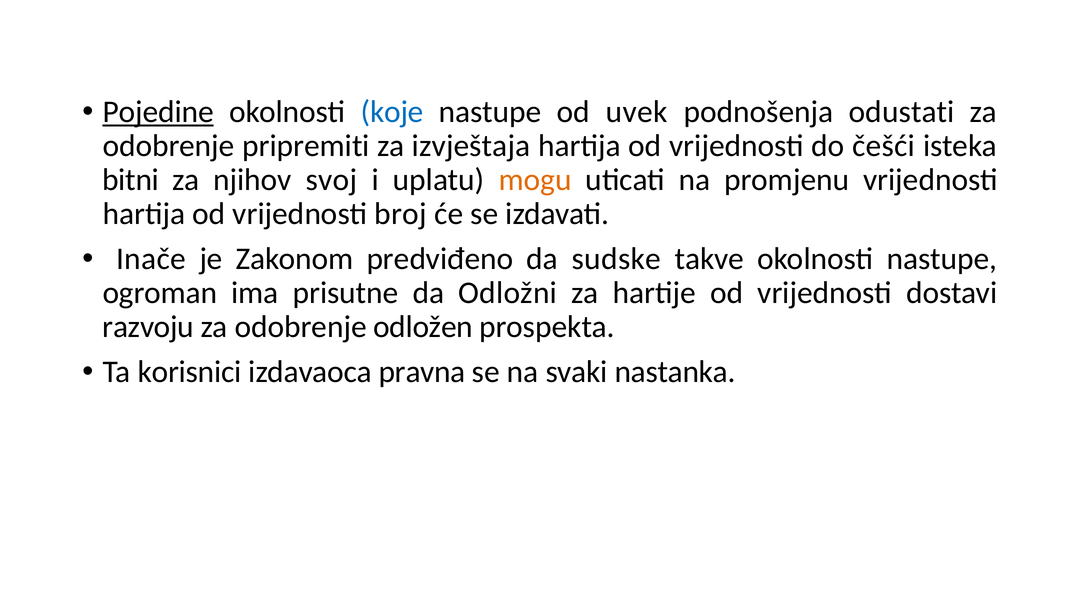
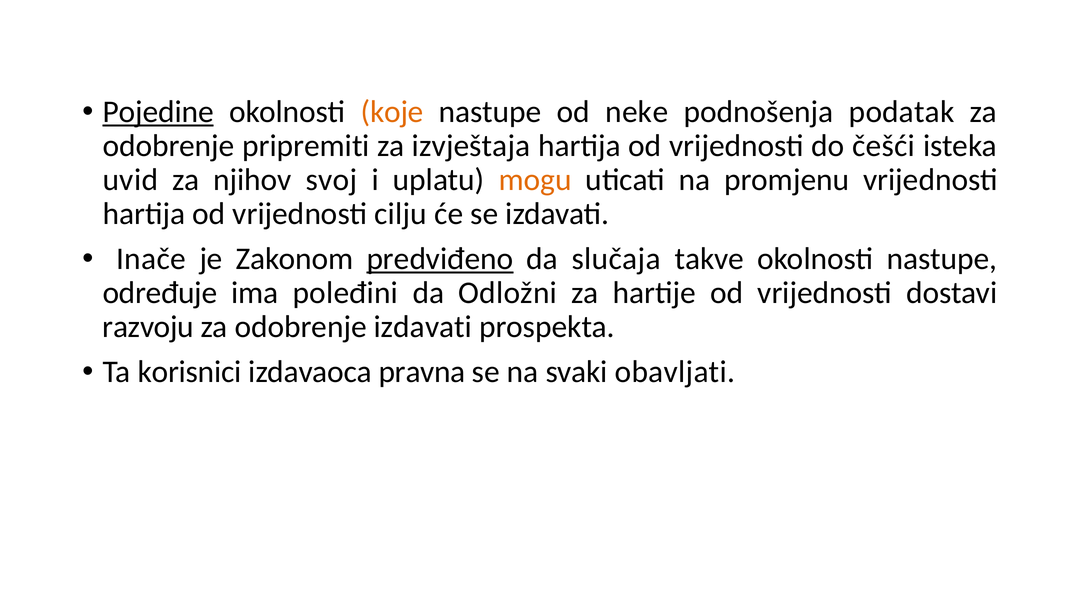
koje colour: blue -> orange
uvek: uvek -> neke
odustati: odustati -> podatak
bitni: bitni -> uvid
broj: broj -> cilju
predviđeno underline: none -> present
sudske: sudske -> slučaja
ogroman: ogroman -> određuje
prisutne: prisutne -> poleđini
odobrenje odložen: odložen -> izdavati
nastanka: nastanka -> obavljati
